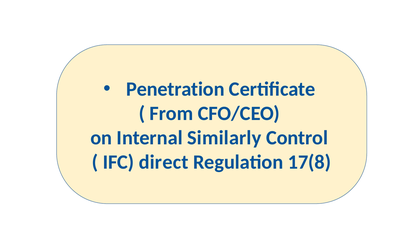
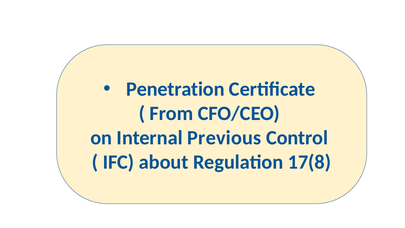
Similarly: Similarly -> Previous
direct: direct -> about
